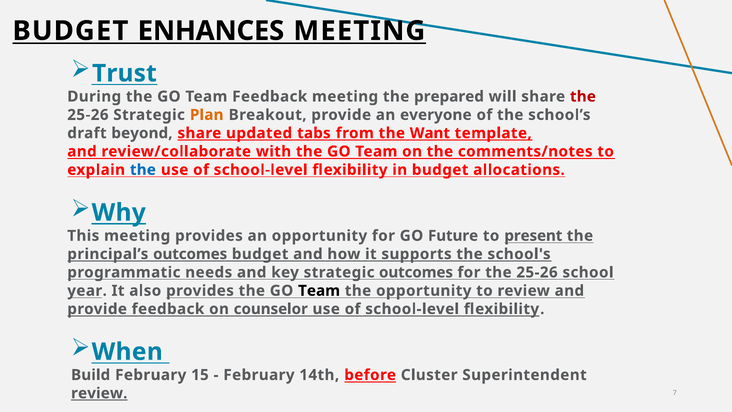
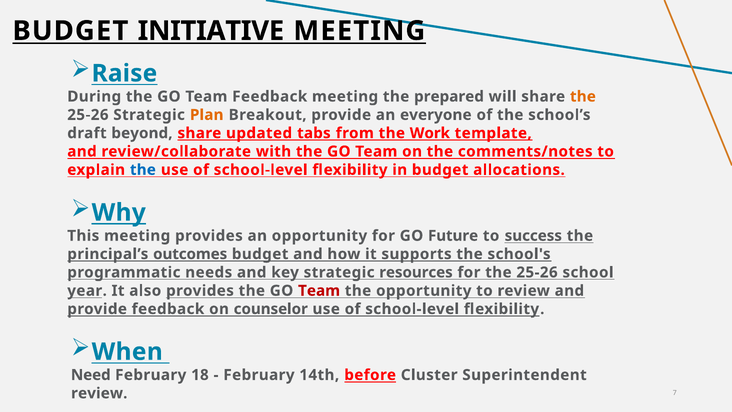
ENHANCES: ENHANCES -> INITIATIVE
Trust: Trust -> Raise
the at (583, 96) colour: red -> orange
Want: Want -> Work
present: present -> success
strategic outcomes: outcomes -> resources
Team at (319, 291) colour: black -> red
Build: Build -> Need
15: 15 -> 18
review at (99, 393) underline: present -> none
